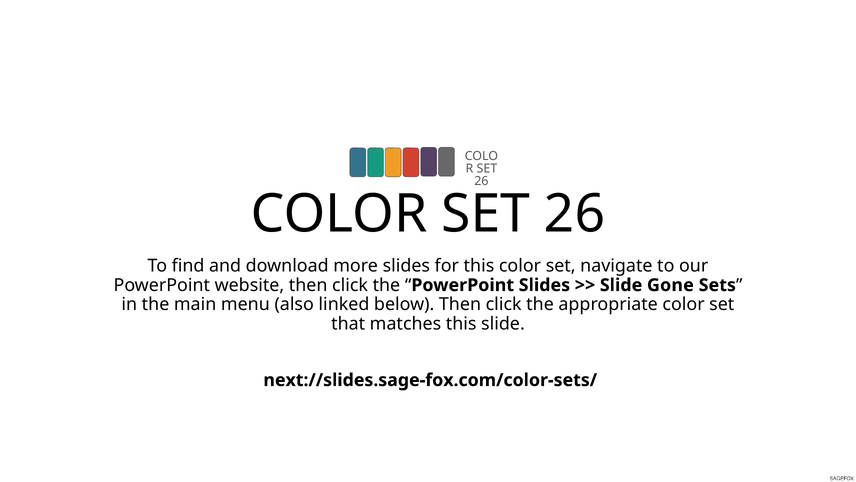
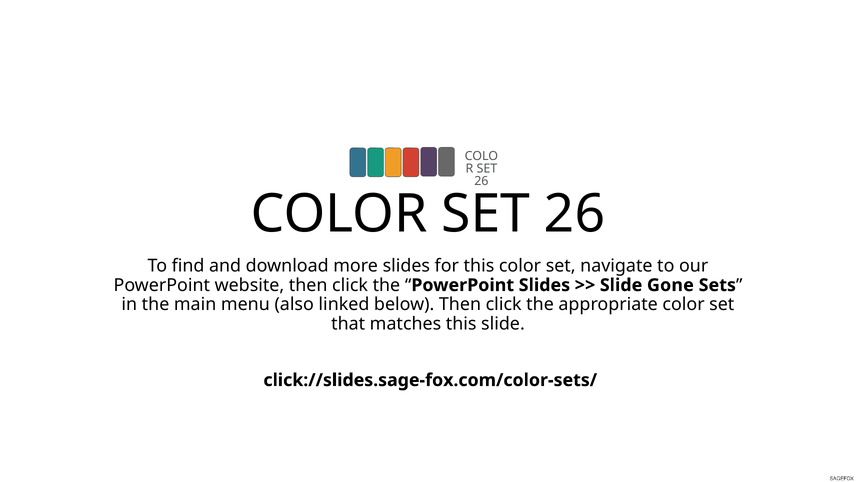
next://slides.sage-fox.com/color-sets/: next://slides.sage-fox.com/color-sets/ -> click://slides.sage-fox.com/color-sets/
